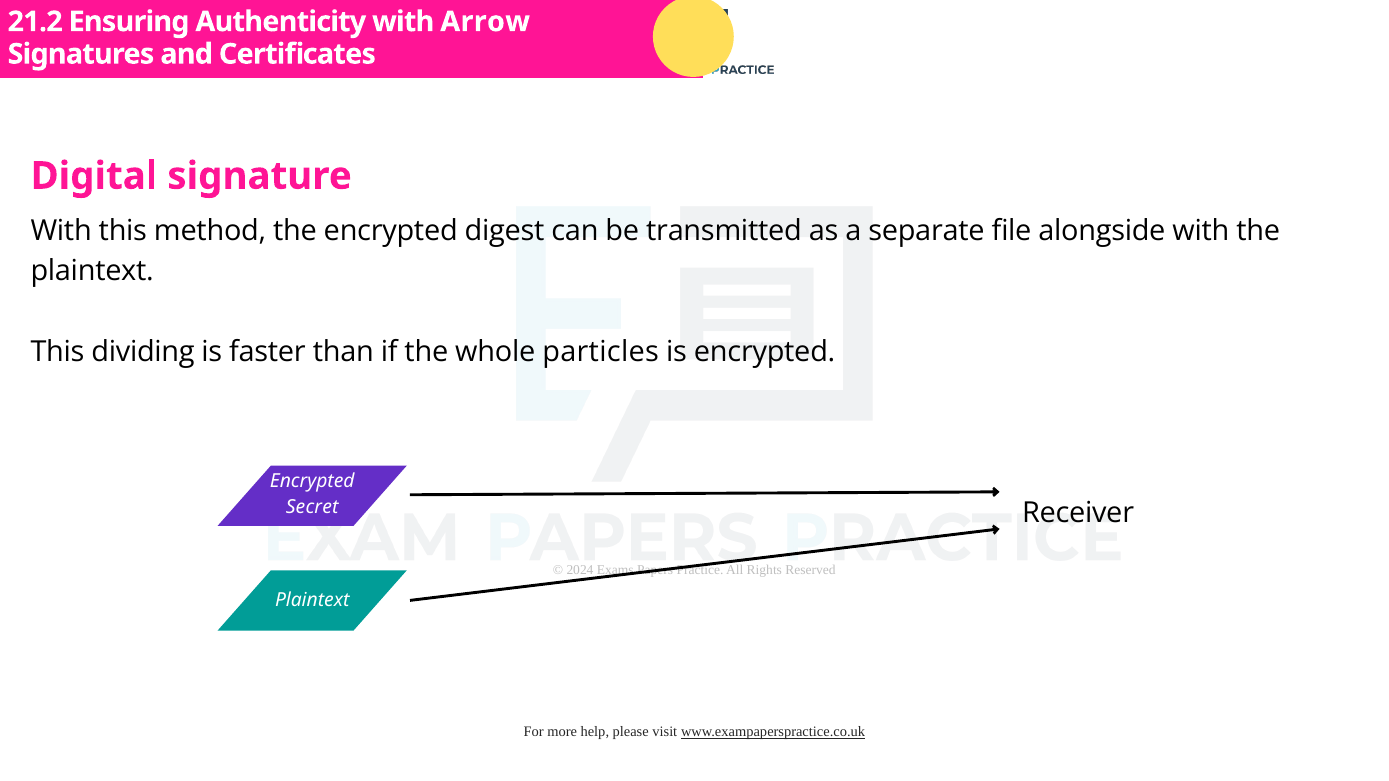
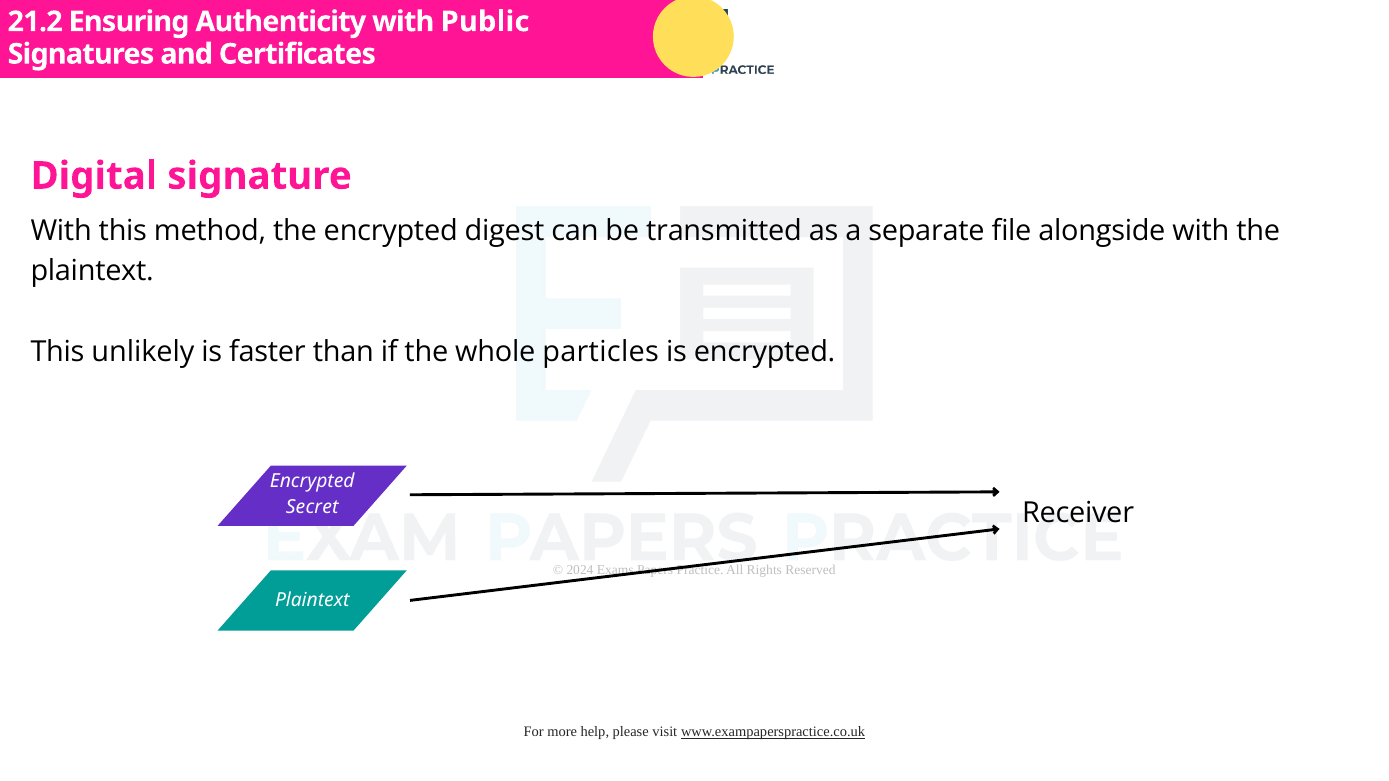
Arrow: Arrow -> Public
dividing: dividing -> unlikely
